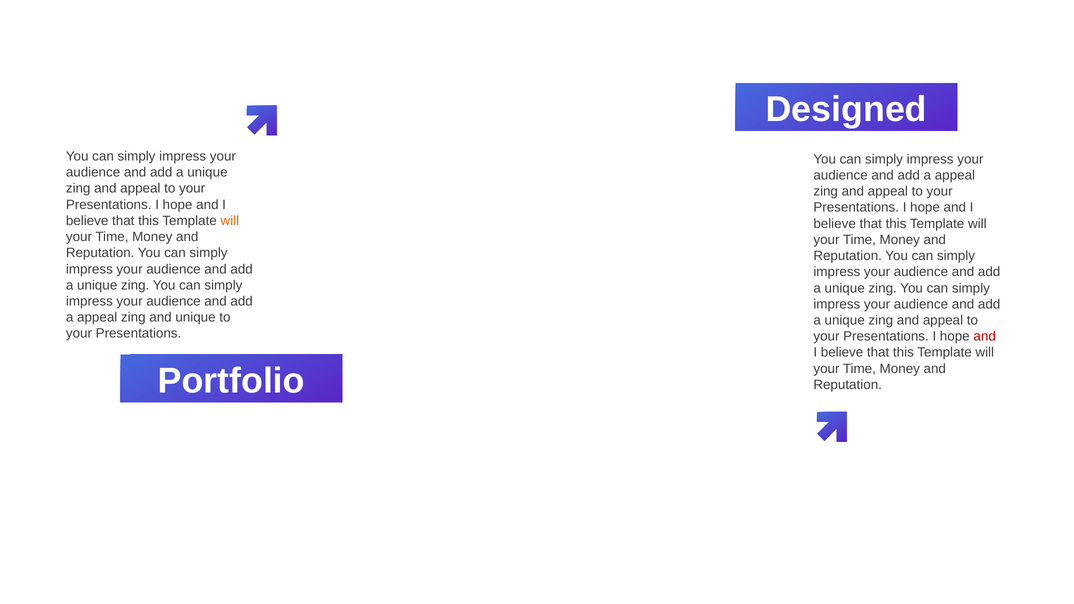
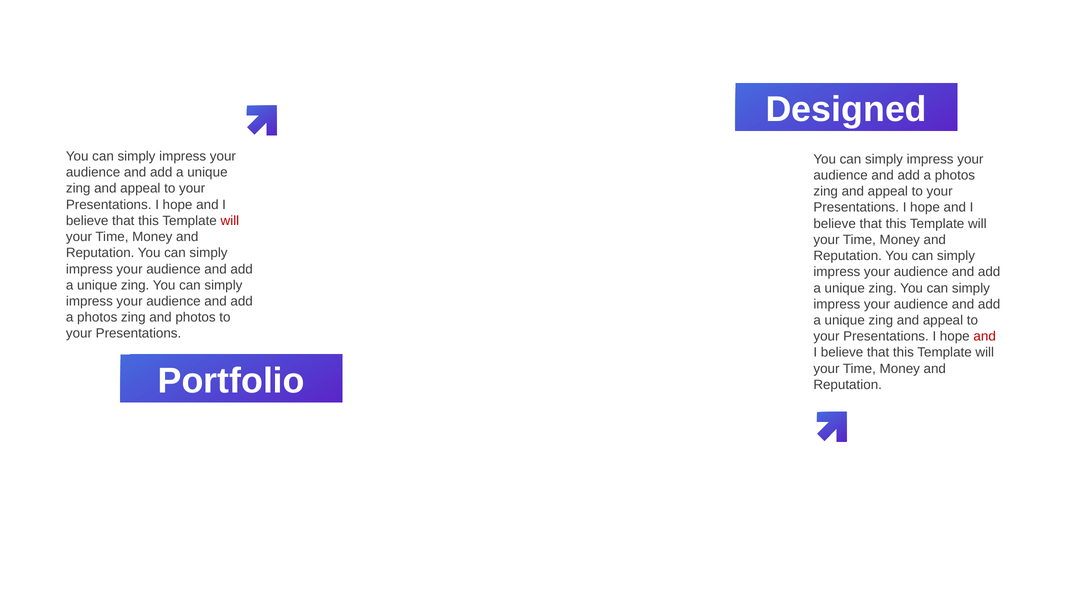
appeal at (955, 175): appeal -> photos
will at (230, 221) colour: orange -> red
appeal at (97, 317): appeal -> photos
and unique: unique -> photos
